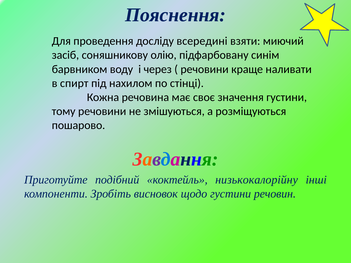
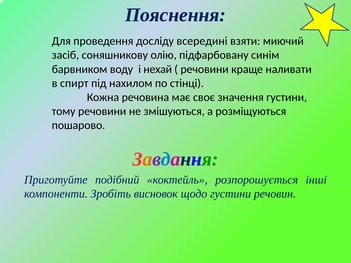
через: через -> нехай
низькокалорійну: низькокалорійну -> розпорошується
